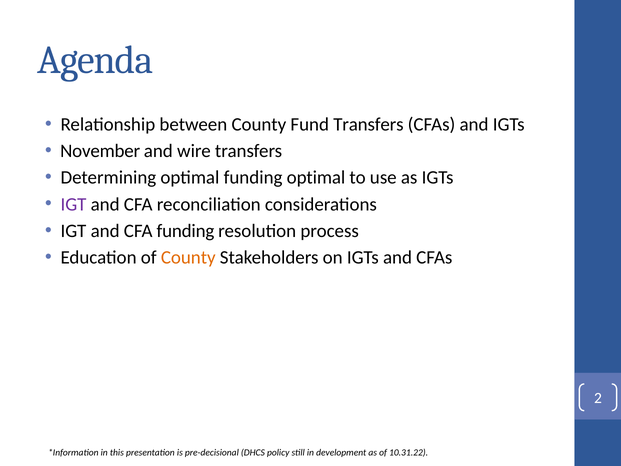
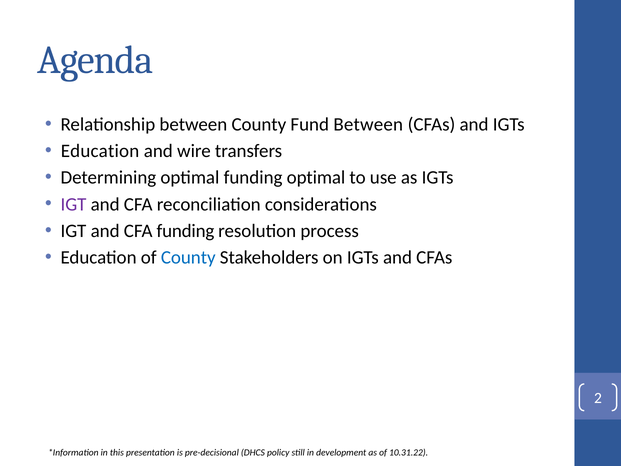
Fund Transfers: Transfers -> Between
November at (100, 151): November -> Education
County at (188, 257) colour: orange -> blue
